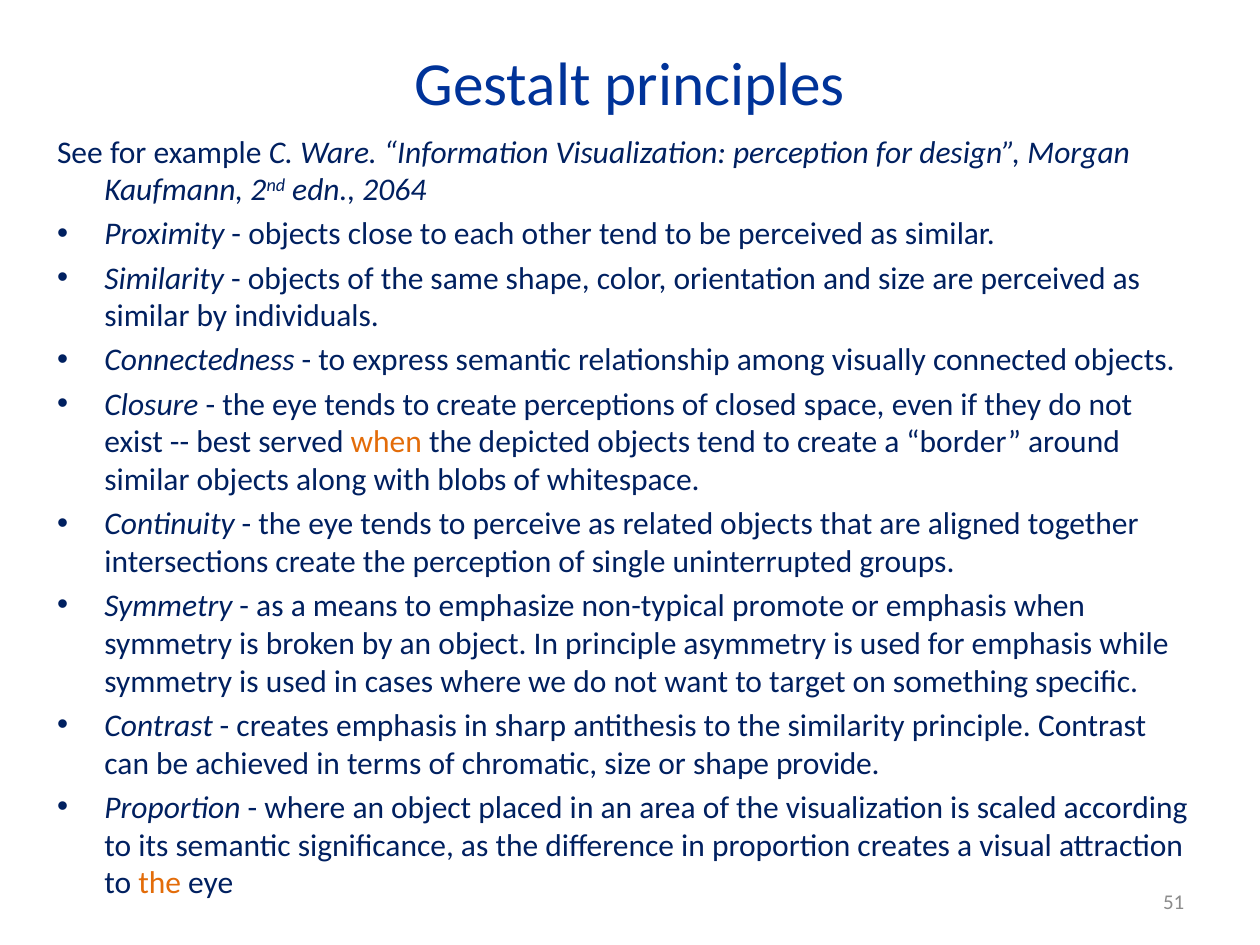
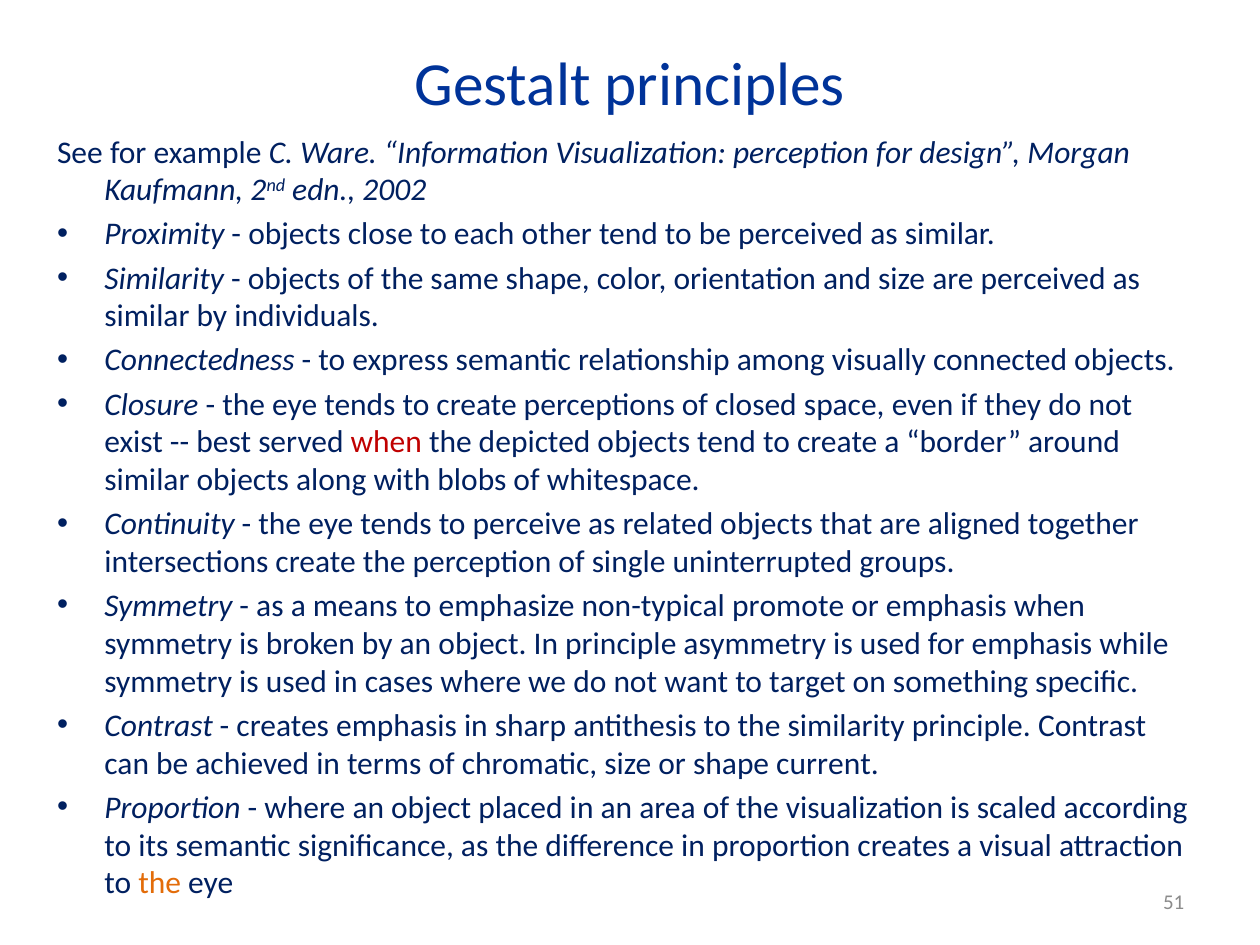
2064: 2064 -> 2002
when at (386, 442) colour: orange -> red
provide: provide -> current
